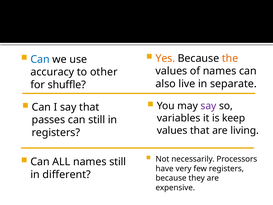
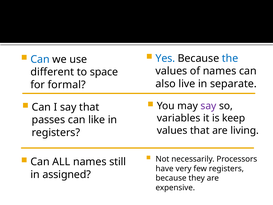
Yes colour: orange -> blue
the colour: orange -> blue
accuracy: accuracy -> different
other: other -> space
shuffle: shuffle -> formal
can still: still -> like
different: different -> assigned
